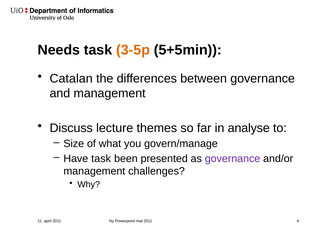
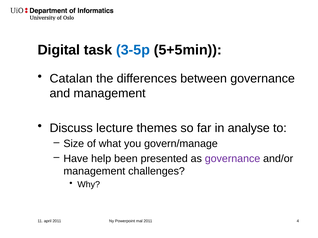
Needs: Needs -> Digital
3-5p colour: orange -> blue
Have task: task -> help
